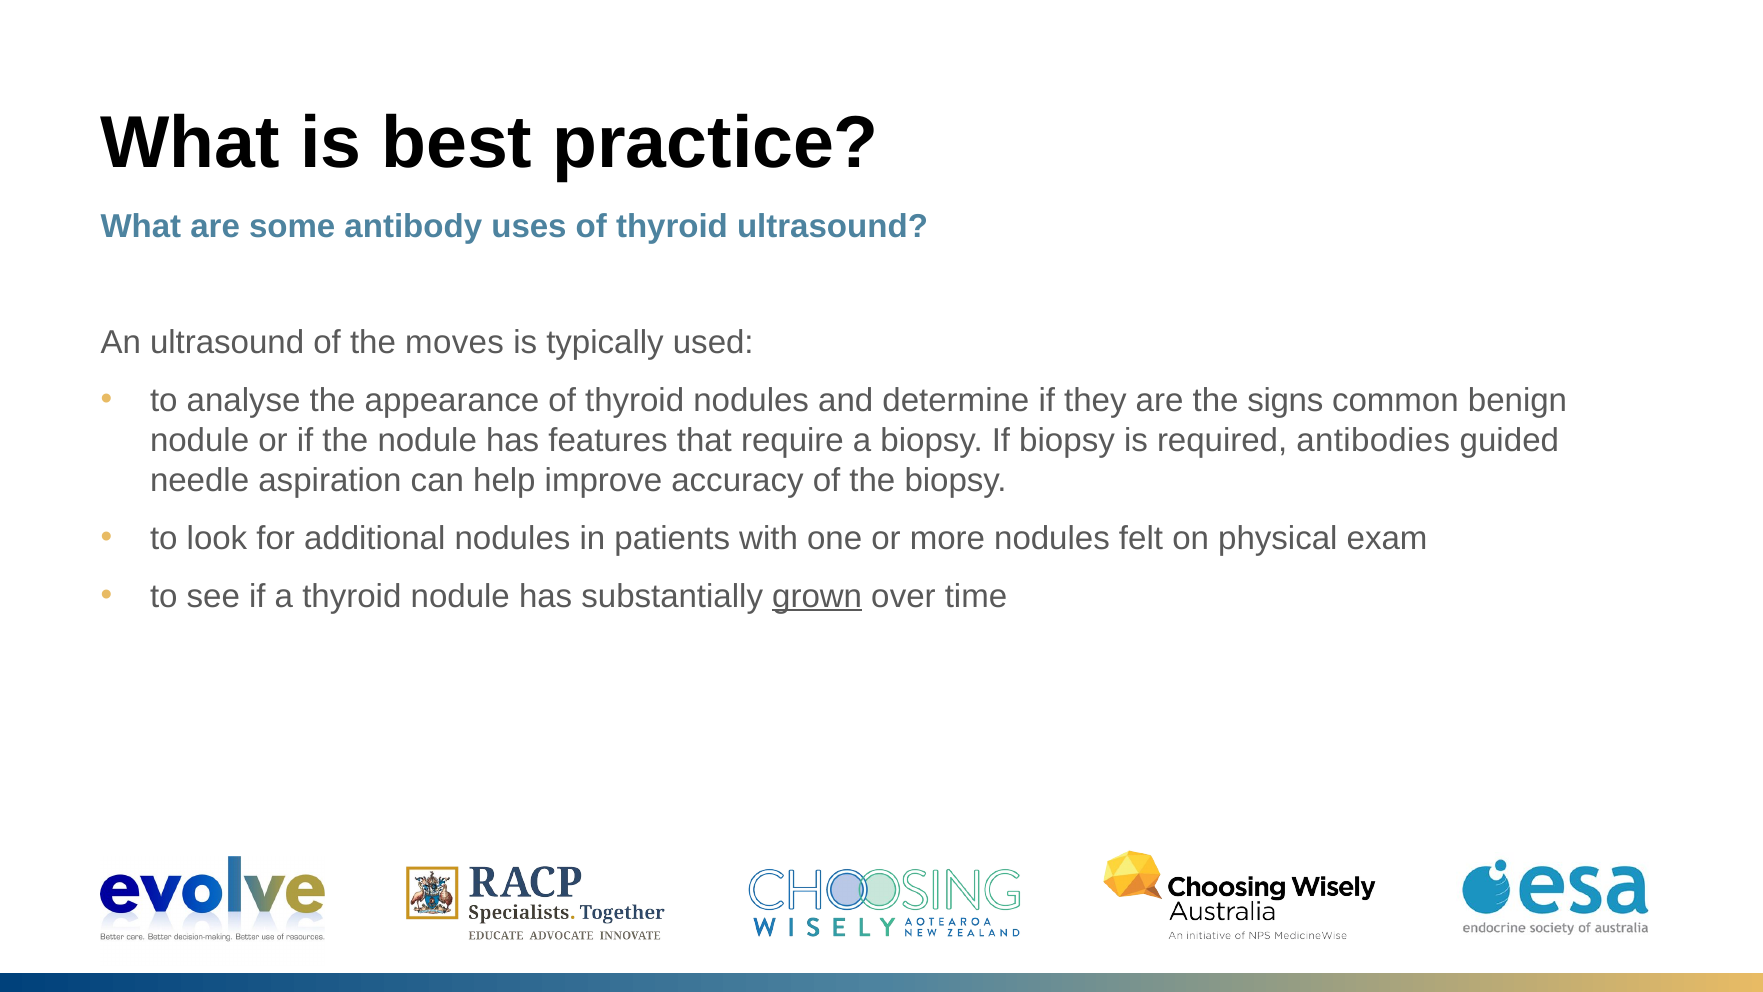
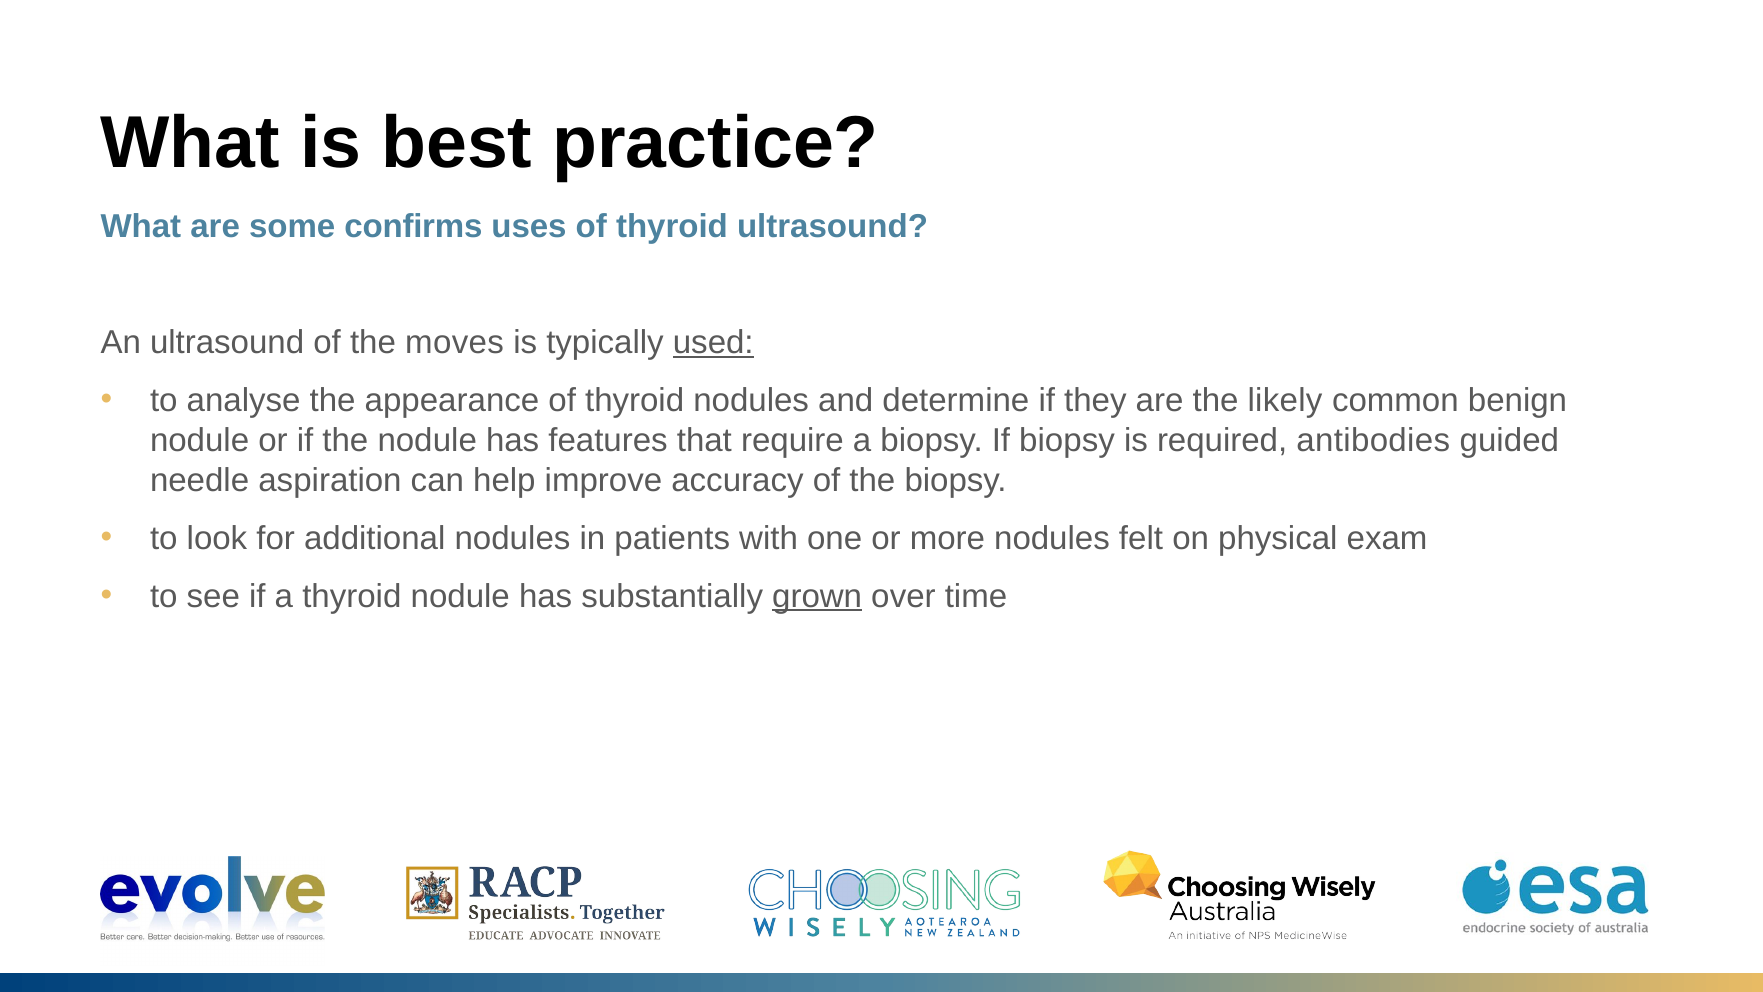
antibody: antibody -> confirms
used underline: none -> present
signs: signs -> likely
